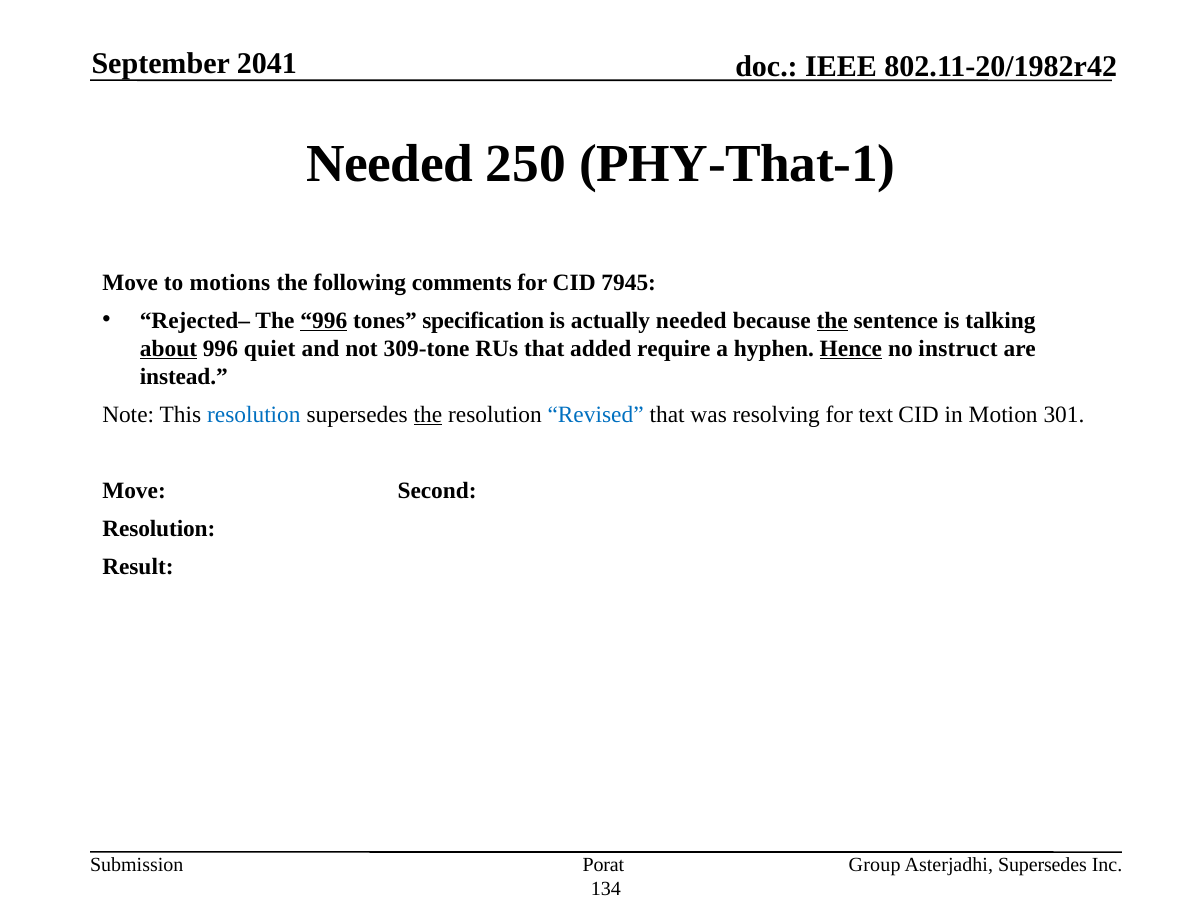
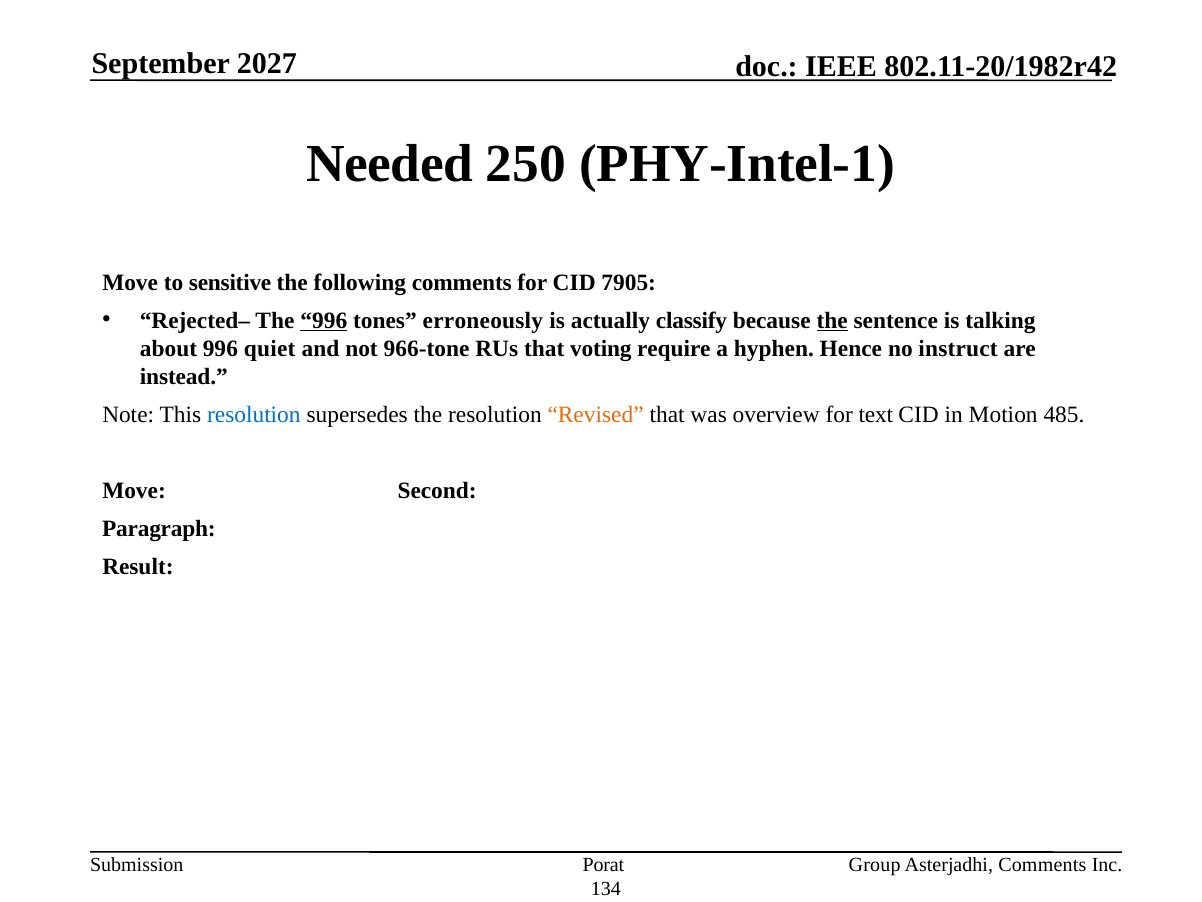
2041: 2041 -> 2027
PHY-That-1: PHY-That-1 -> PHY-Intel-1
motions: motions -> sensitive
7945: 7945 -> 7905
specification: specification -> erroneously
actually needed: needed -> classify
about underline: present -> none
309-tone: 309-tone -> 966-tone
added: added -> voting
Hence underline: present -> none
the at (428, 414) underline: present -> none
Revised colour: blue -> orange
resolving: resolving -> overview
301: 301 -> 485
Resolution at (159, 529): Resolution -> Paragraph
Asterjadhi Supersedes: Supersedes -> Comments
